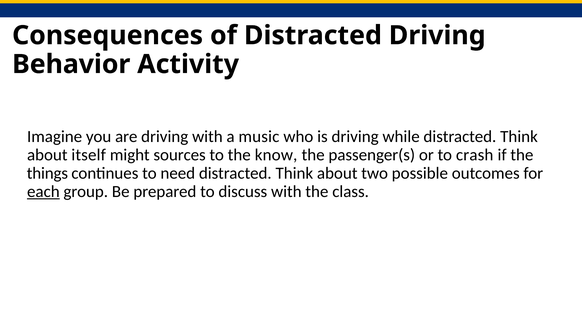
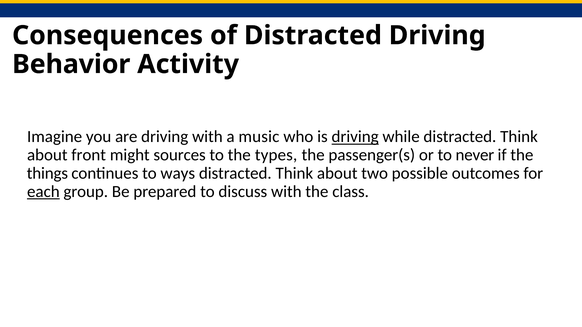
driving at (355, 137) underline: none -> present
itself: itself -> front
know: know -> types
crash: crash -> never
need: need -> ways
